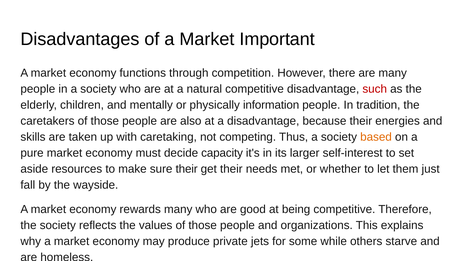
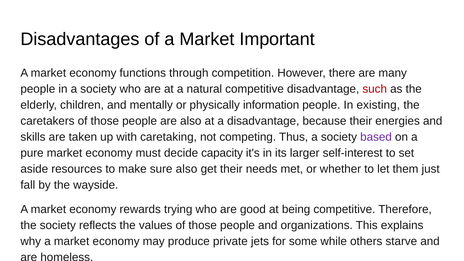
tradition: tradition -> existing
based colour: orange -> purple
sure their: their -> also
rewards many: many -> trying
